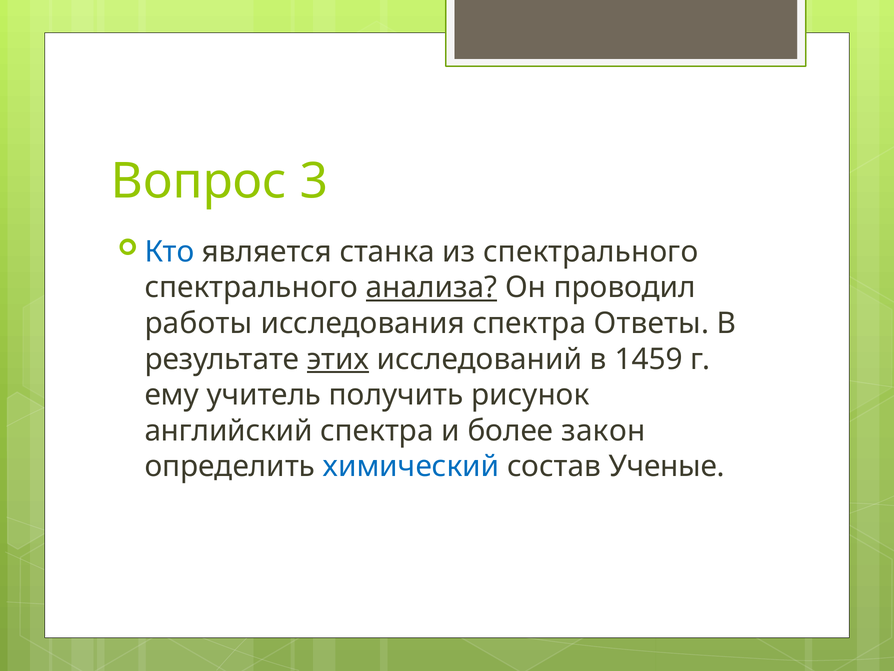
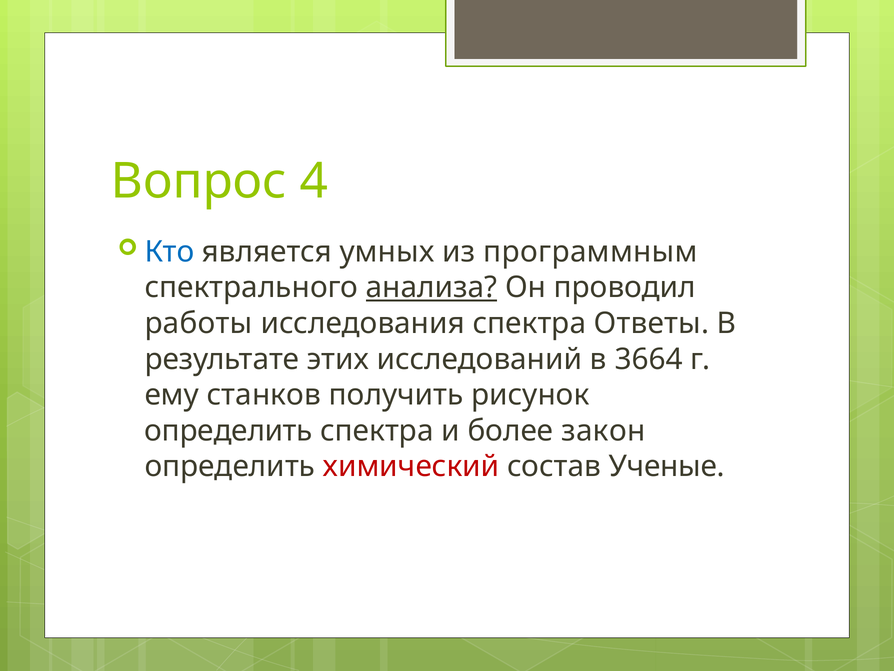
3: 3 -> 4
станка: станка -> умных
из спектрального: спектрального -> программным
этих underline: present -> none
1459: 1459 -> 3664
учитель: учитель -> станков
английский at (229, 430): английский -> определить
химический colour: blue -> red
